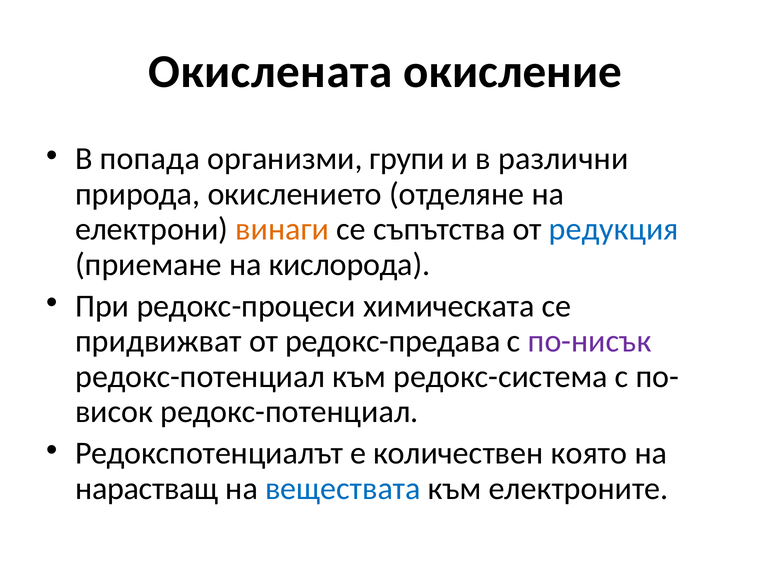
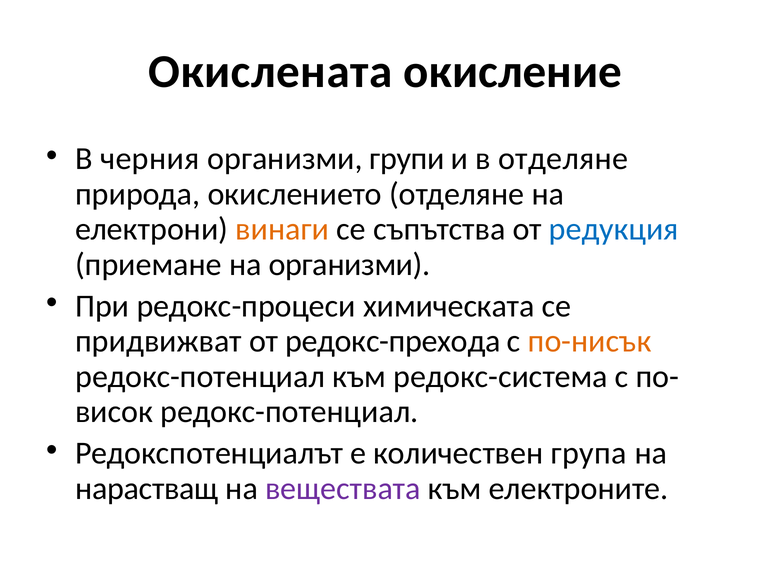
попада: попада -> черния
в различни: различни -> отделяне
на кислорода: кислорода -> организми
редокс-предава: редокс-предава -> редокс-прехода
по-нисък colour: purple -> orange
която: която -> група
веществата colour: blue -> purple
